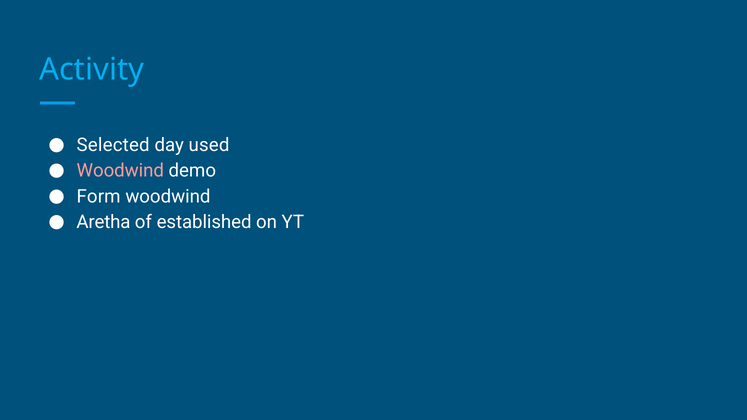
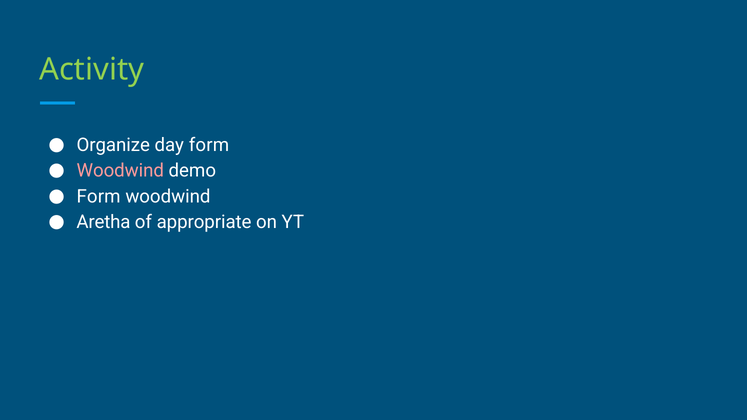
Activity colour: light blue -> light green
Selected: Selected -> Organize
day used: used -> form
established: established -> appropriate
